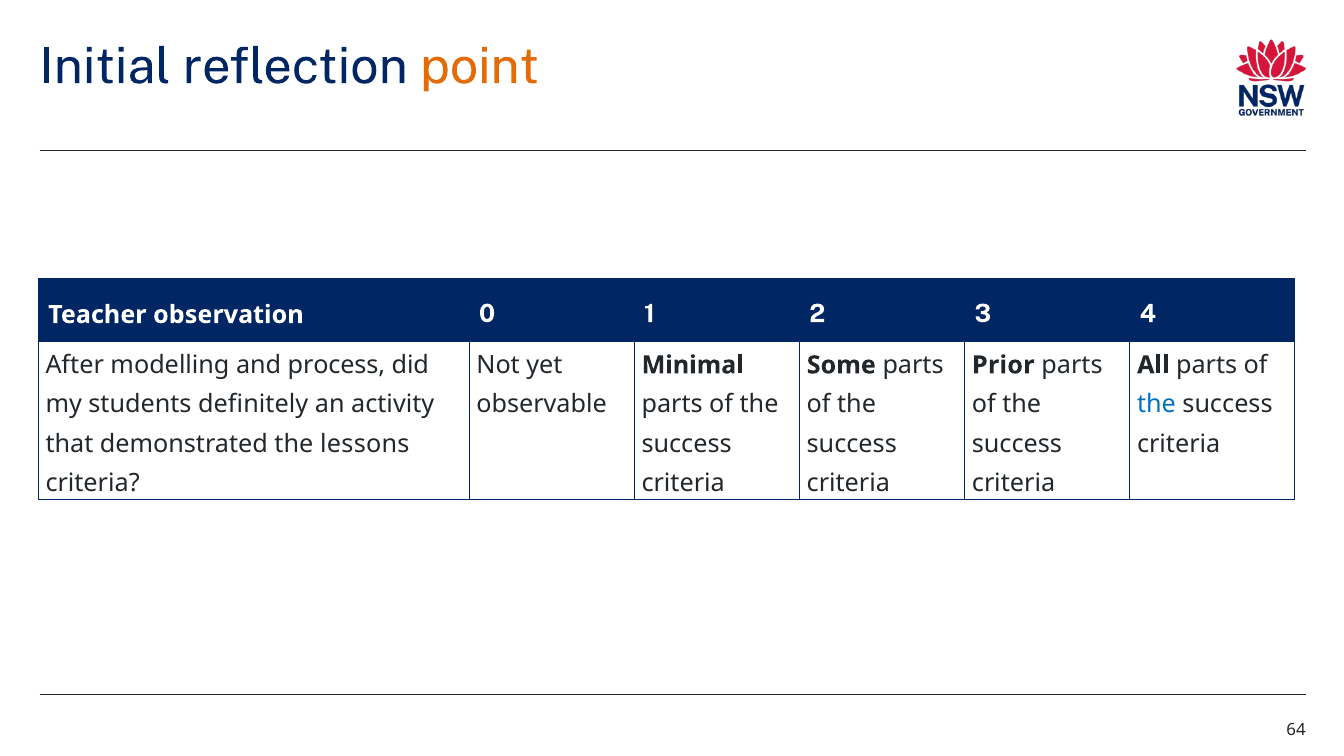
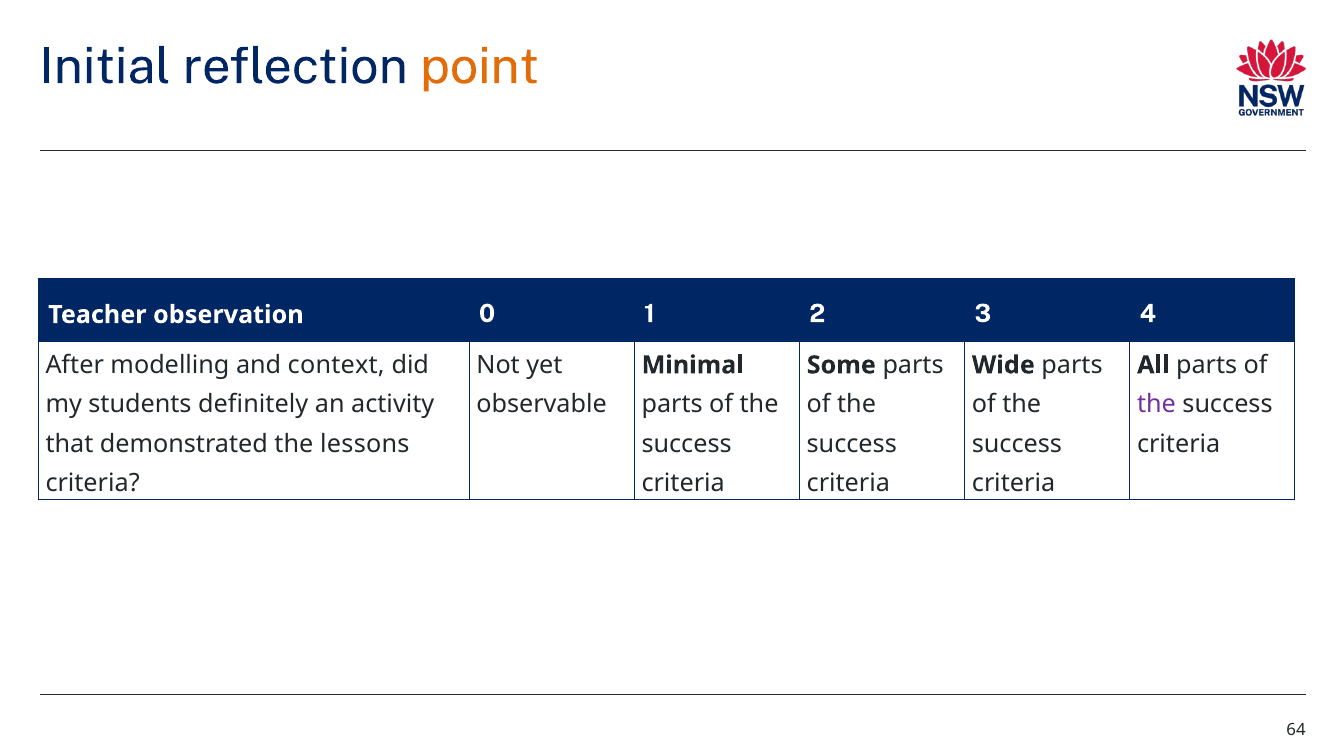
process: process -> context
Prior: Prior -> Wide
the at (1156, 405) colour: blue -> purple
